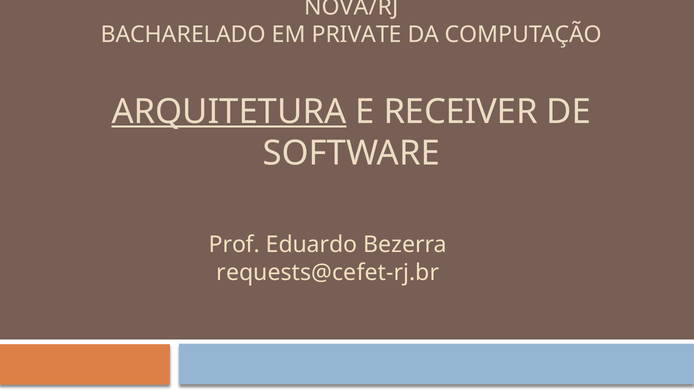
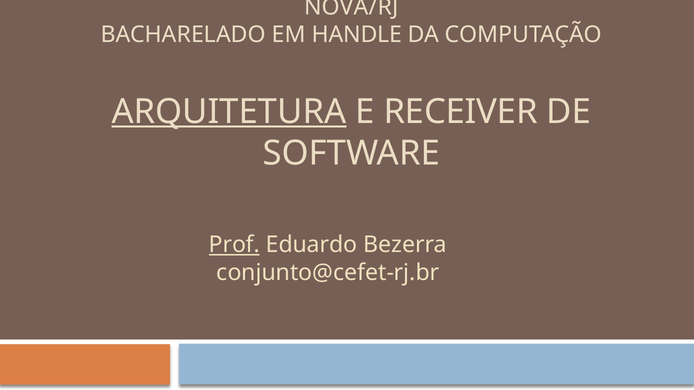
PRIVATE: PRIVATE -> HANDLE
Prof underline: none -> present
requests@cefet-rj.br: requests@cefet-rj.br -> conjunto@cefet-rj.br
